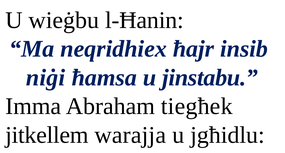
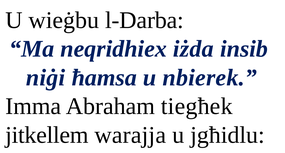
l-Ħanin: l-Ħanin -> l-Darba
ħajr: ħajr -> iżda
jinstabu: jinstabu -> nbierek
